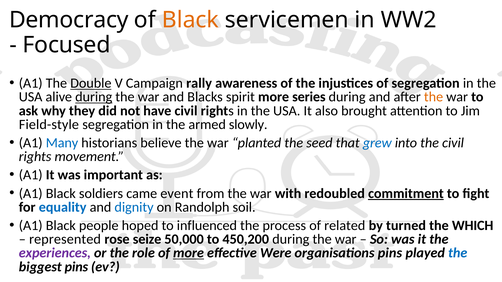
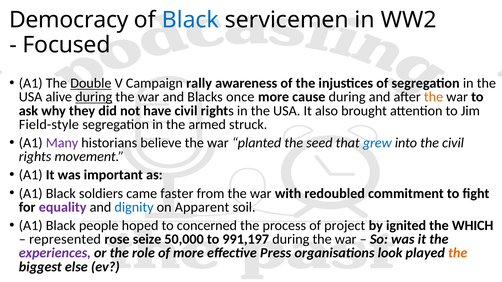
Black at (190, 20) colour: orange -> blue
spirit: spirit -> once
series: series -> cause
slowly: slowly -> struck
Many colour: blue -> purple
event: event -> faster
commitment underline: present -> none
equality colour: blue -> purple
Randolph: Randolph -> Apparent
influenced: influenced -> concerned
related: related -> project
turned: turned -> ignited
450,200: 450,200 -> 991,197
more at (189, 253) underline: present -> none
Were: Were -> Press
organisations pins: pins -> look
the at (458, 253) colour: blue -> orange
biggest pins: pins -> else
